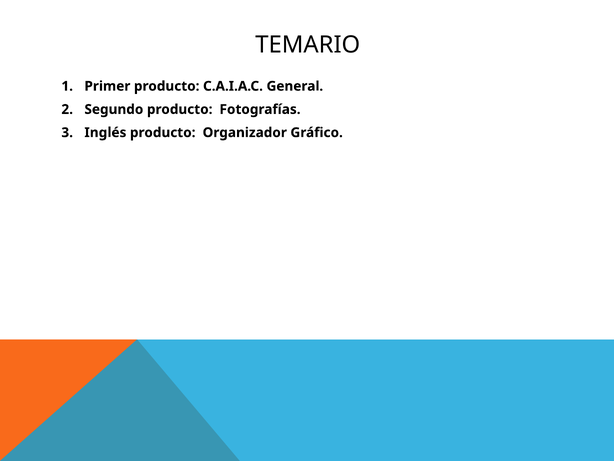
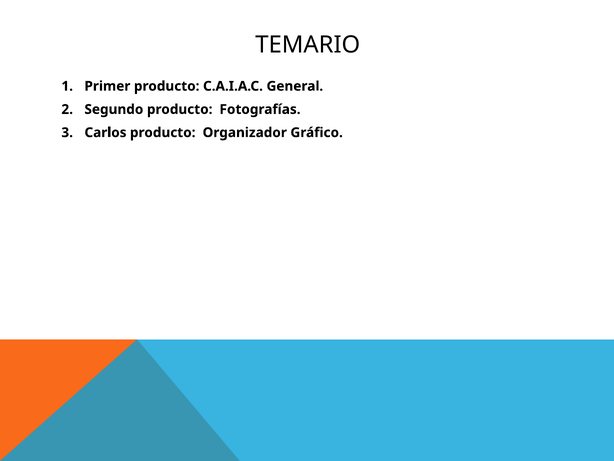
Inglés: Inglés -> Carlos
